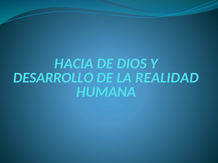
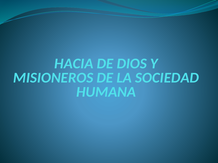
DESARROLLO: DESARROLLO -> MISIONEROS
REALIDAD: REALIDAD -> SOCIEDAD
